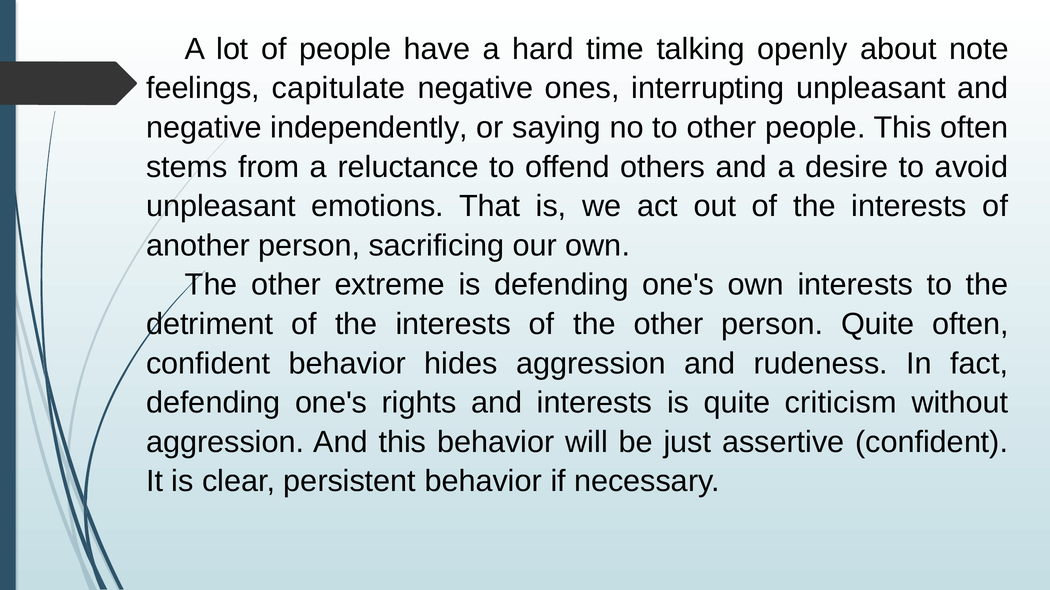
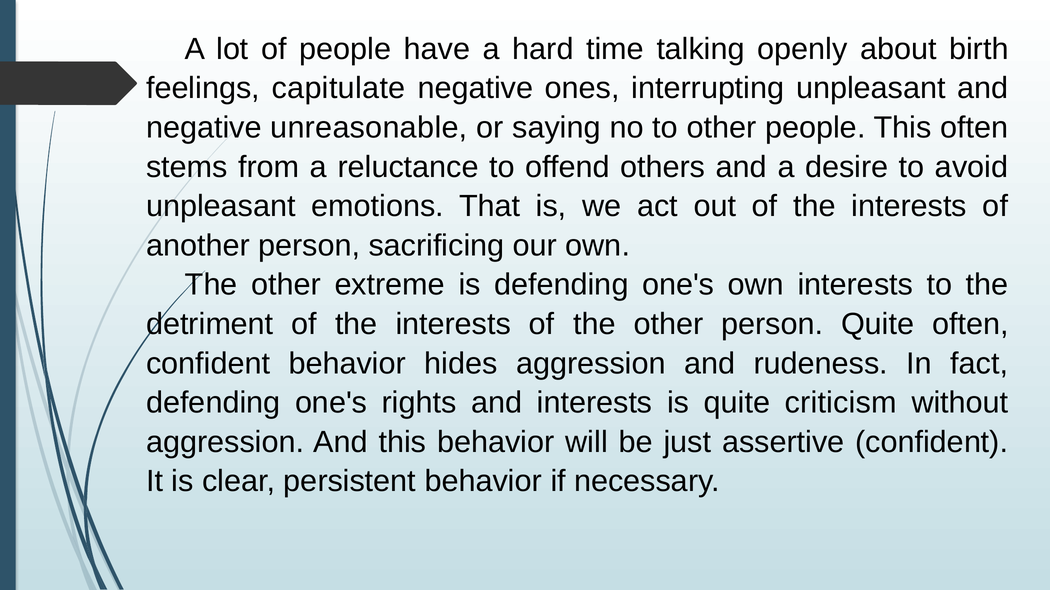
note: note -> birth
independently: independently -> unreasonable
